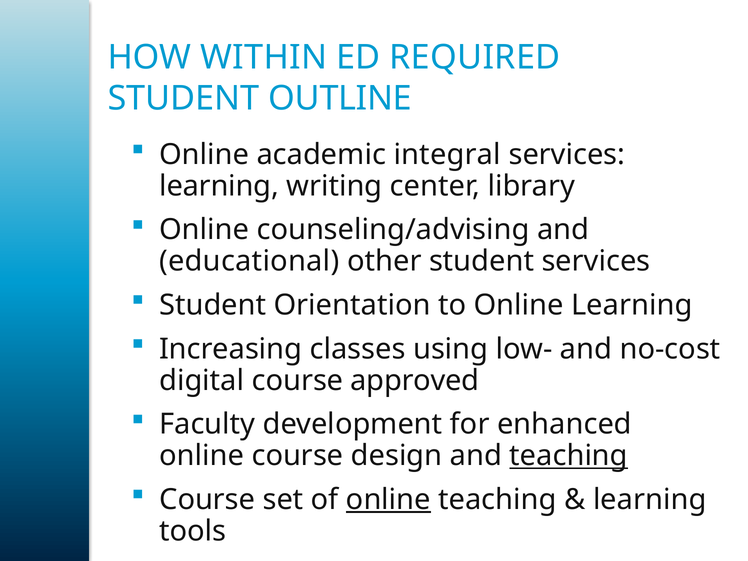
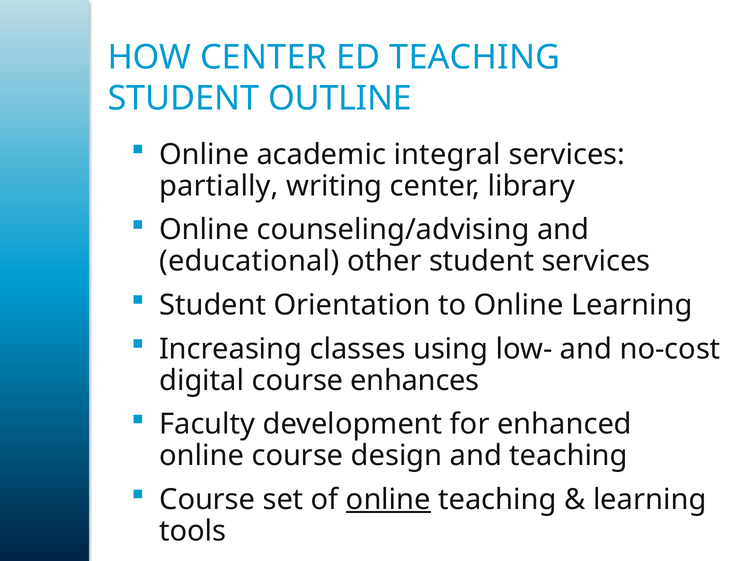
HOW WITHIN: WITHIN -> CENTER
ED REQUIRED: REQUIRED -> TEACHING
learning at (219, 186): learning -> partially
approved: approved -> enhances
teaching at (569, 456) underline: present -> none
